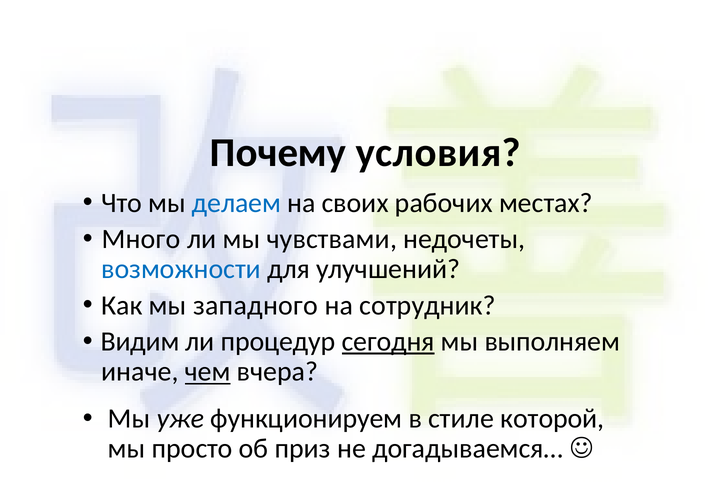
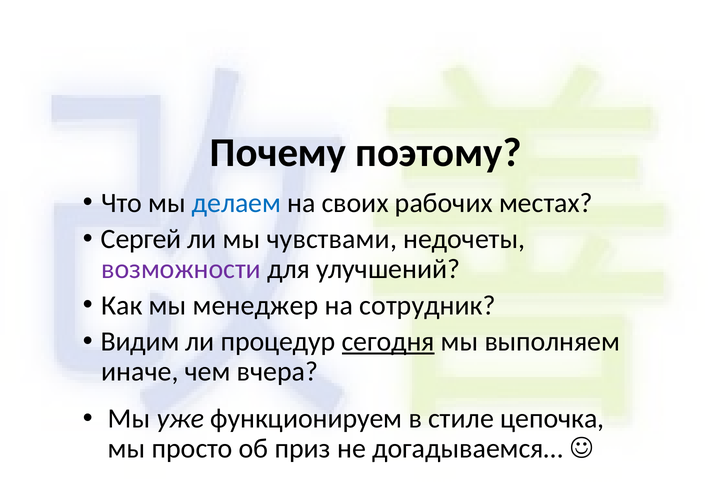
условия: условия -> поэтому
Много: Много -> Сергей
возможности colour: blue -> purple
западного: западного -> менеджер
чем underline: present -> none
которой: которой -> цепочка
